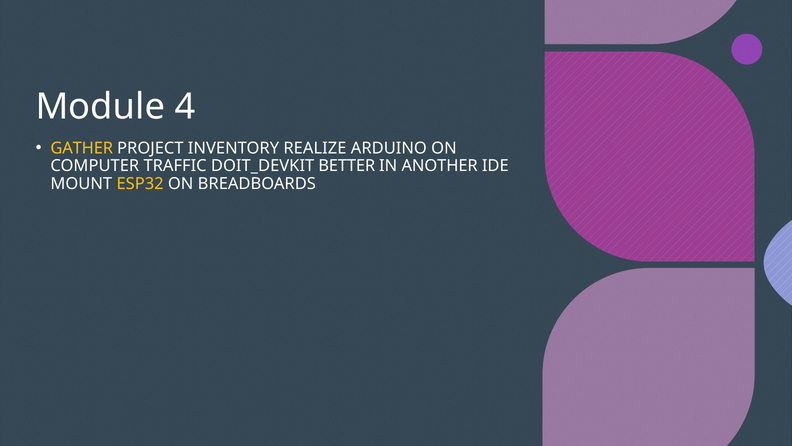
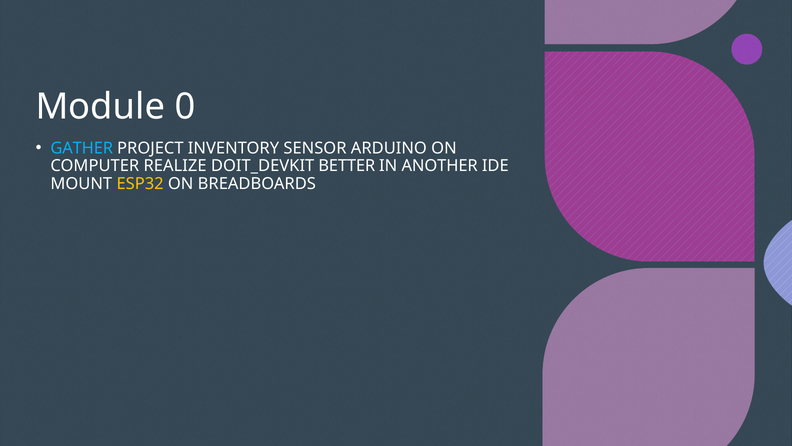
4: 4 -> 0
GATHER colour: yellow -> light blue
REALIZE: REALIZE -> SENSOR
TRAFFIC: TRAFFIC -> REALIZE
